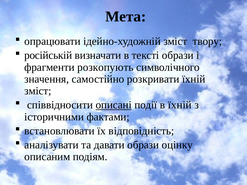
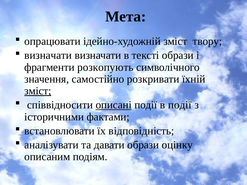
російській at (48, 55): російській -> визначати
зміст at (38, 91) underline: none -> present
в їхній: їхній -> події
